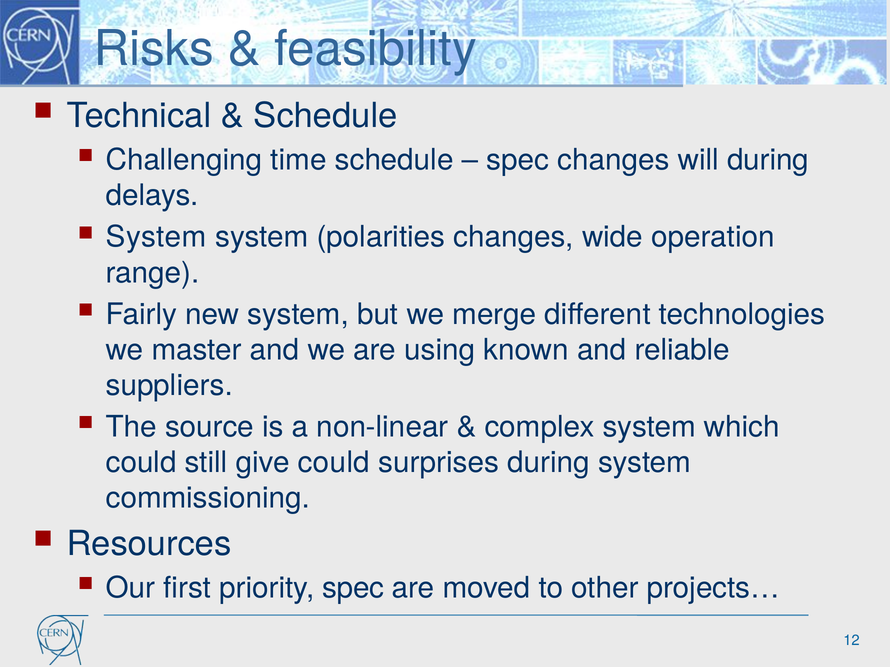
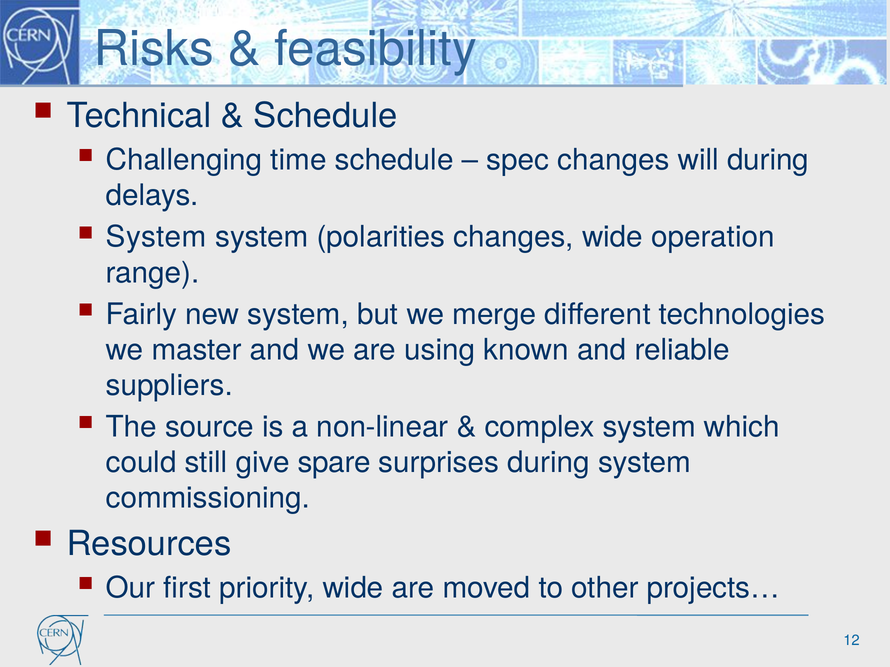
give could: could -> spare
priority spec: spec -> wide
